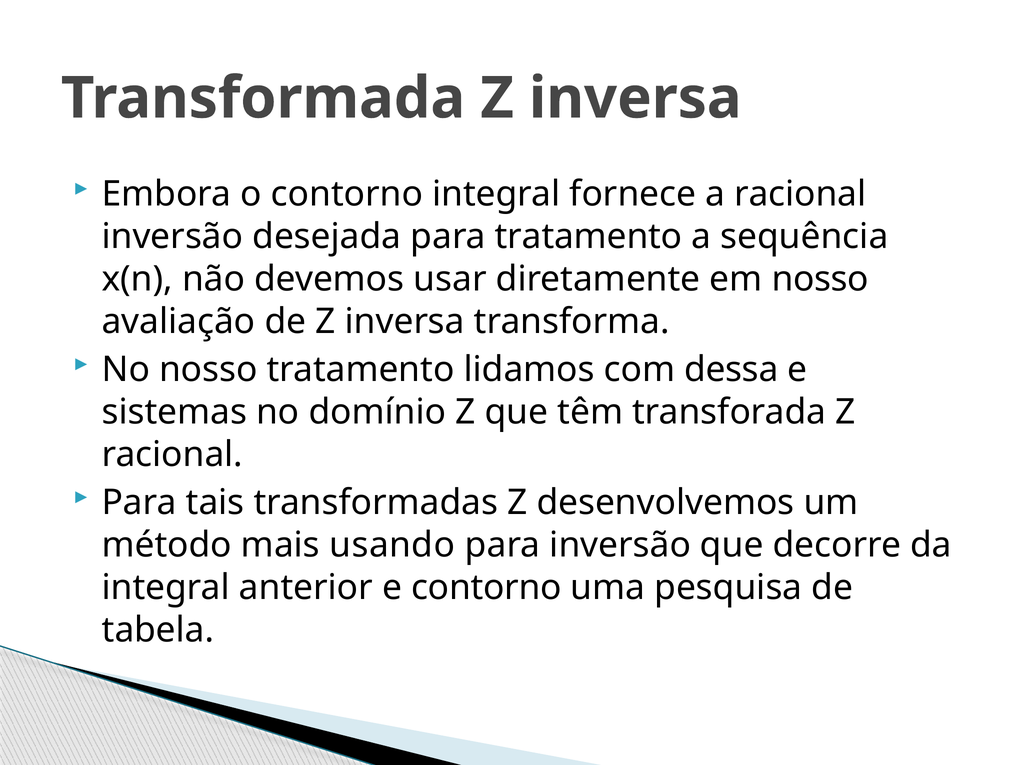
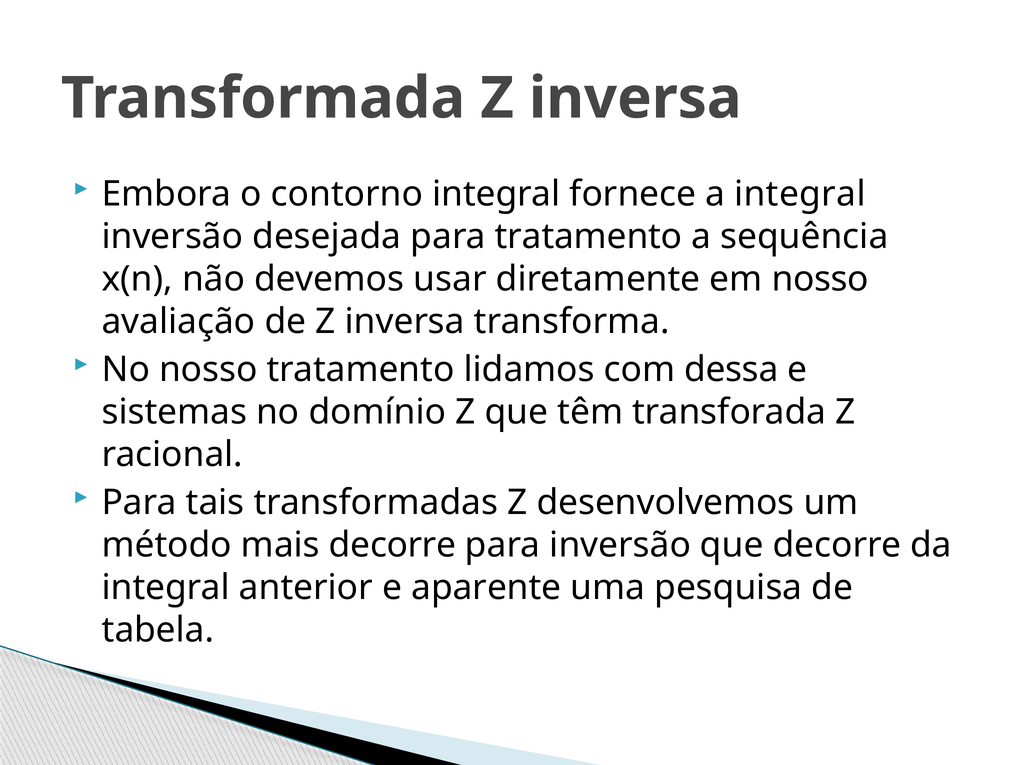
a racional: racional -> integral
mais usando: usando -> decorre
e contorno: contorno -> aparente
